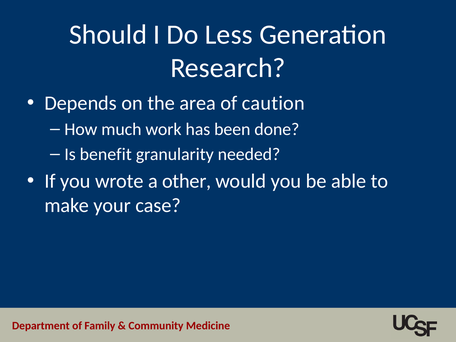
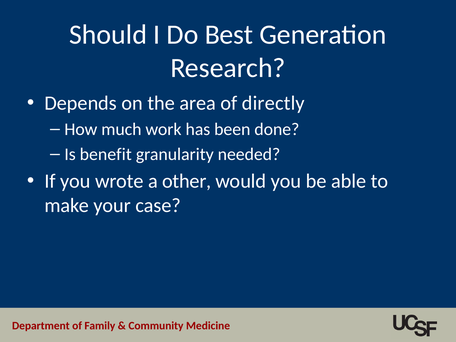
Less: Less -> Best
caution: caution -> directly
